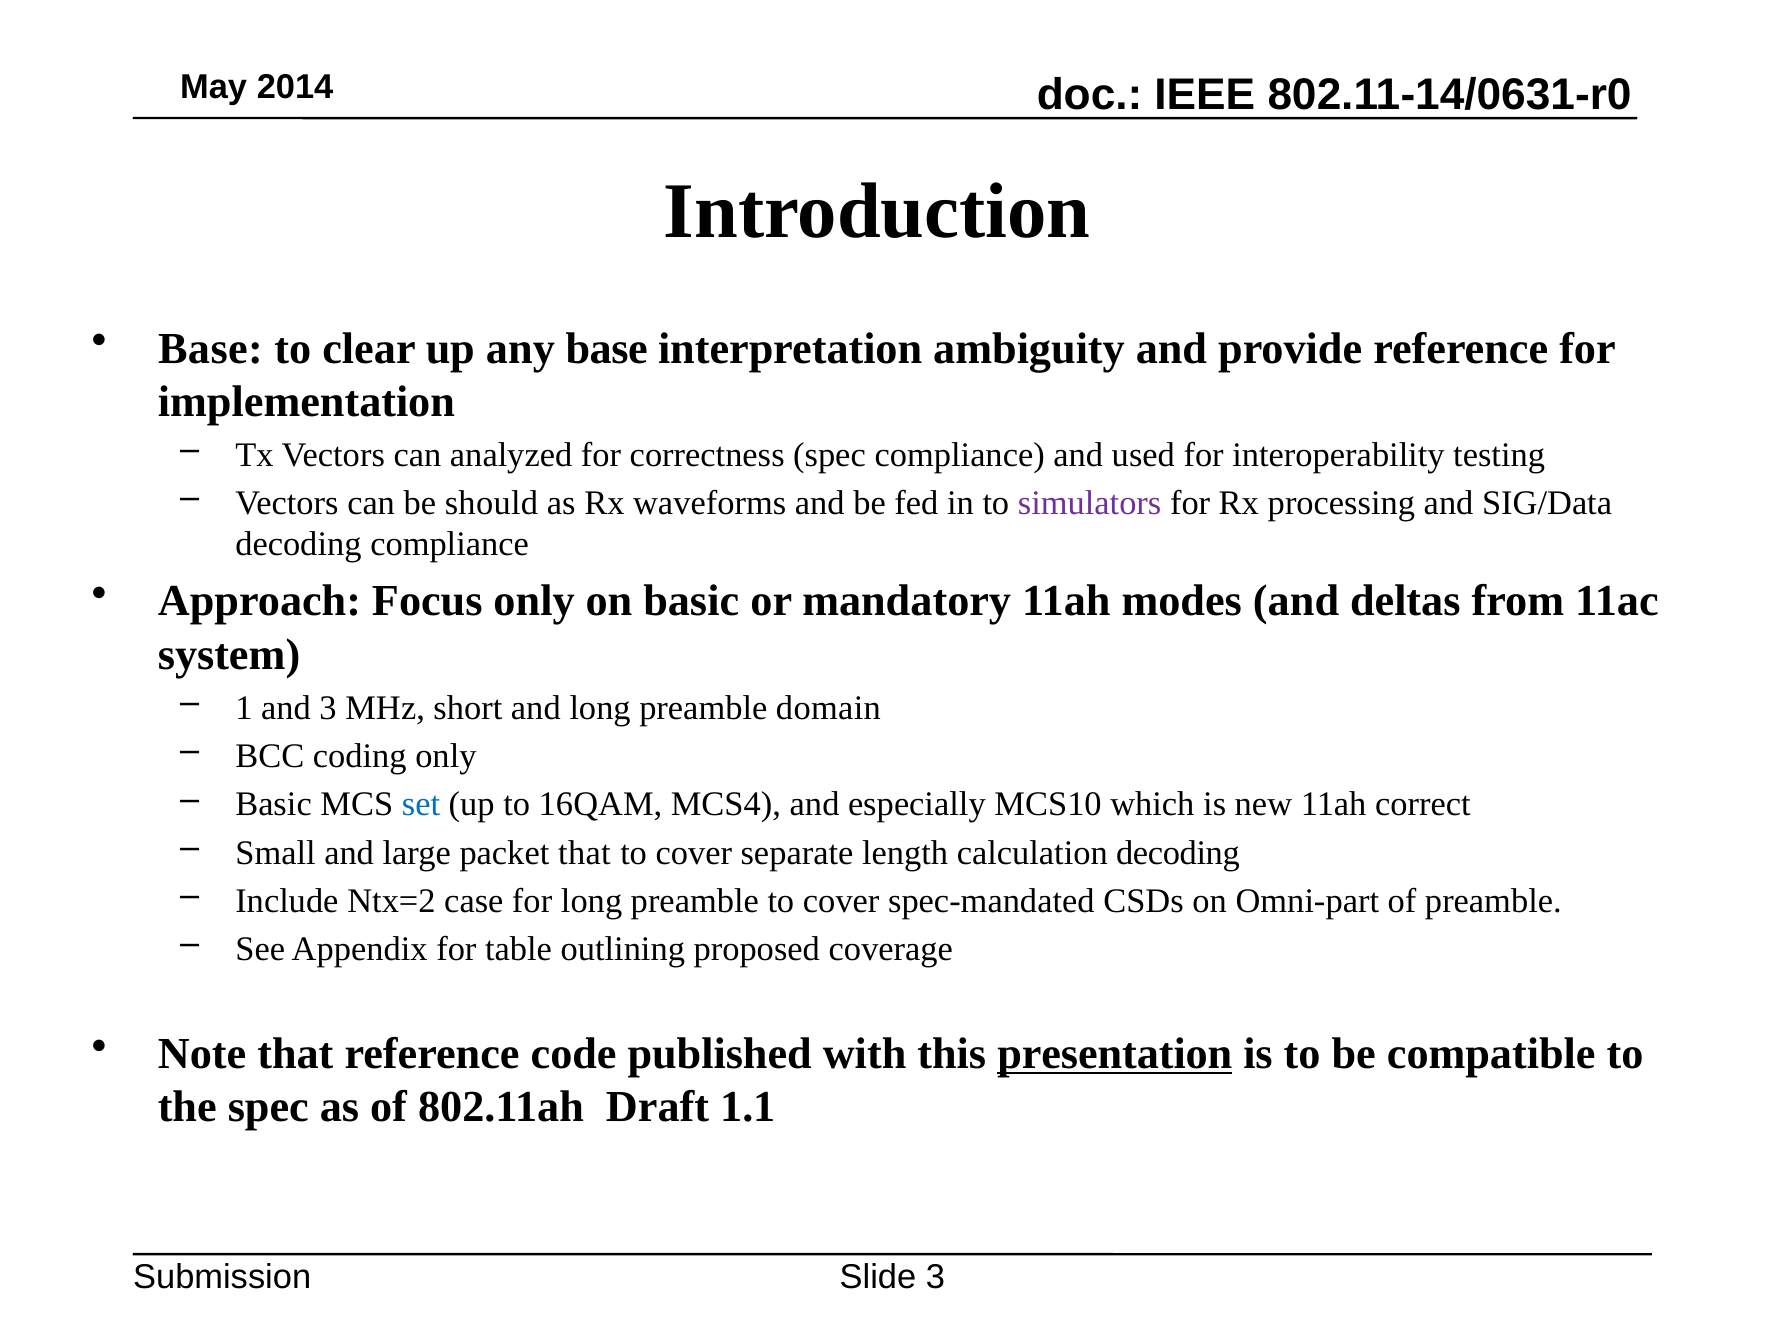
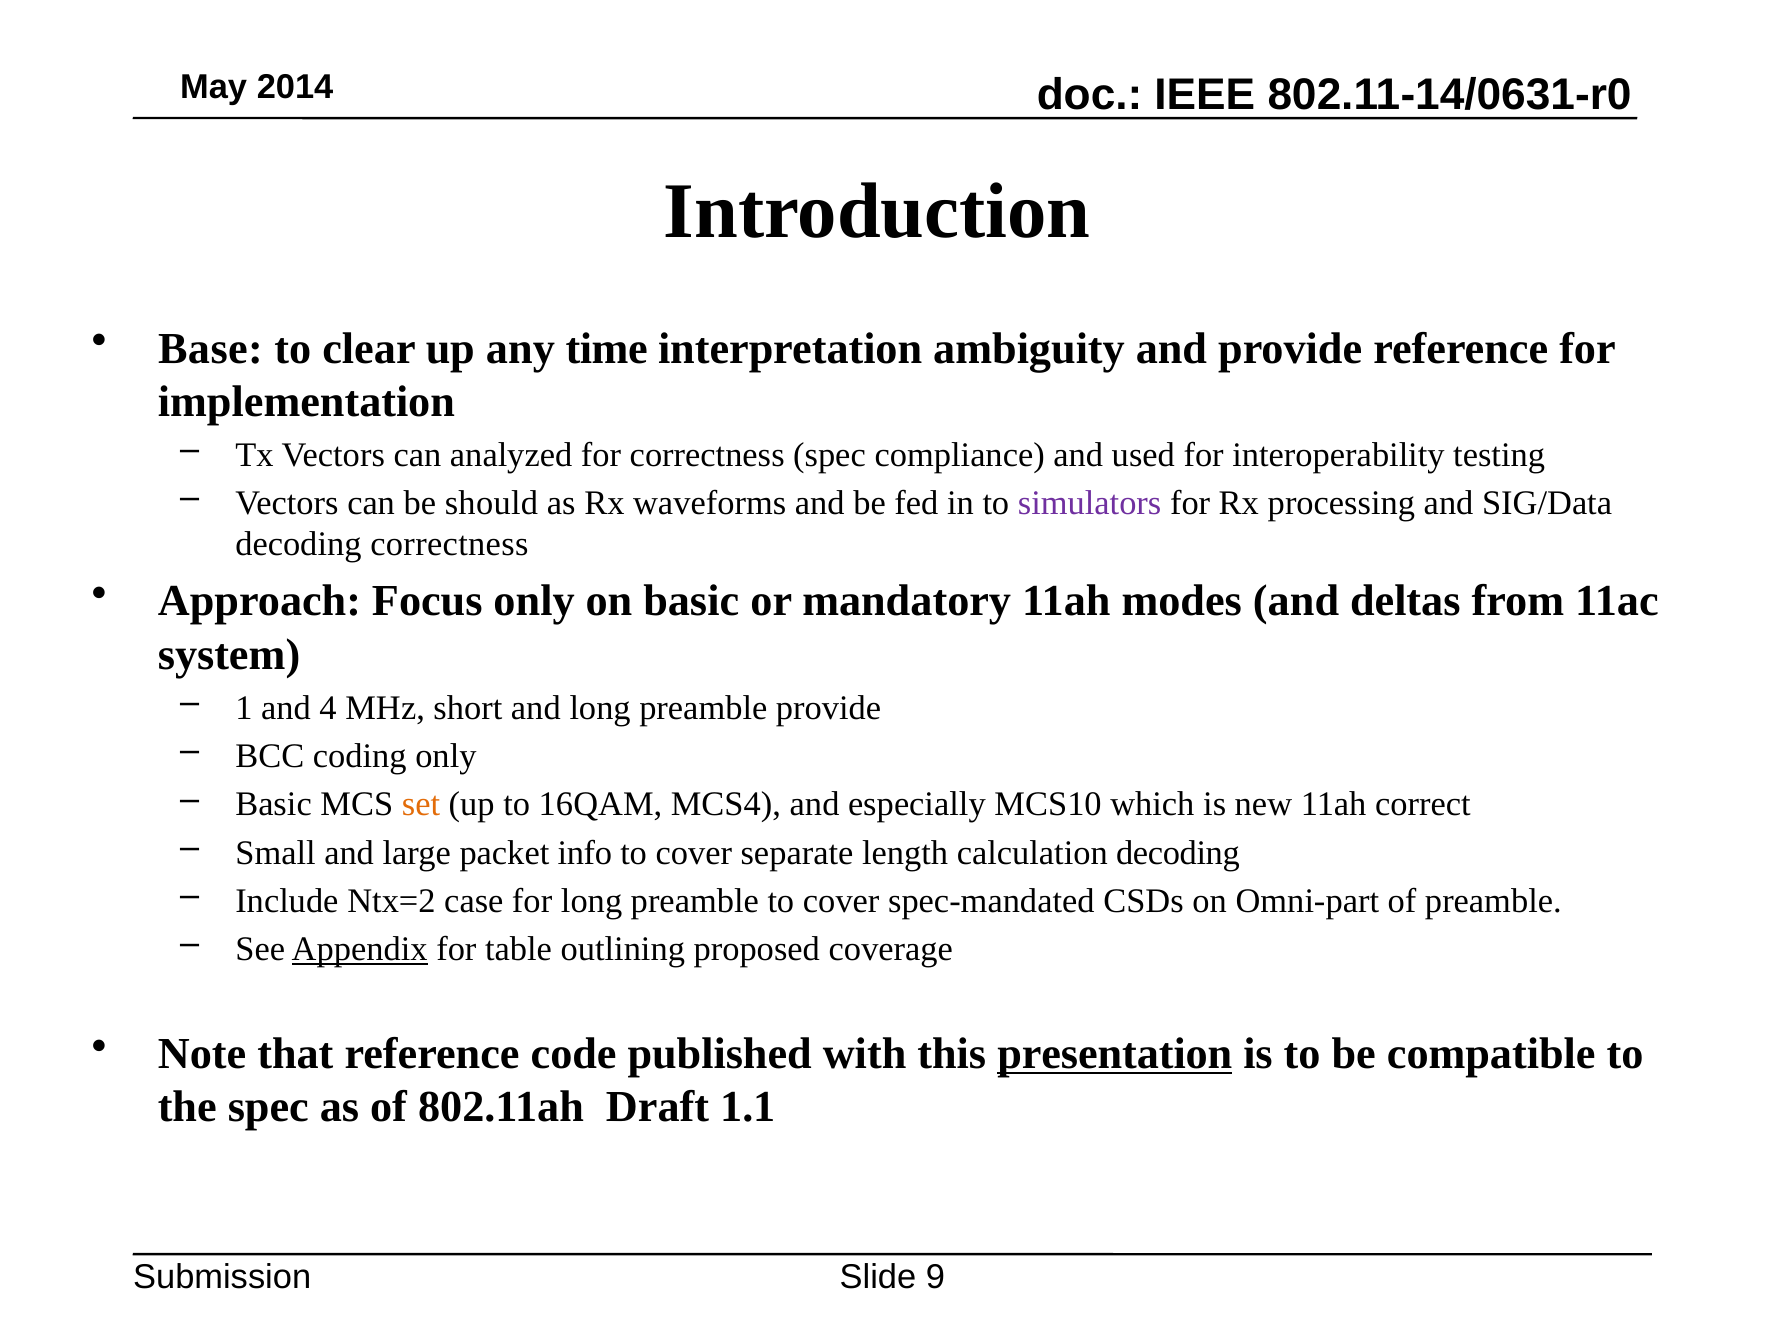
any base: base -> time
decoding compliance: compliance -> correctness
and 3: 3 -> 4
preamble domain: domain -> provide
set colour: blue -> orange
packet that: that -> info
Appendix underline: none -> present
Slide 3: 3 -> 9
